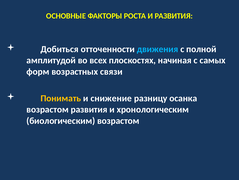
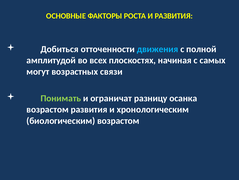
форм: форм -> могут
Понимать colour: yellow -> light green
снижение: снижение -> ограничат
